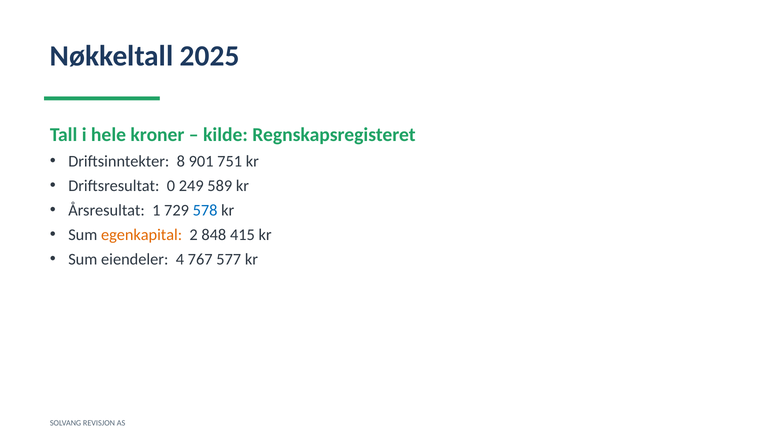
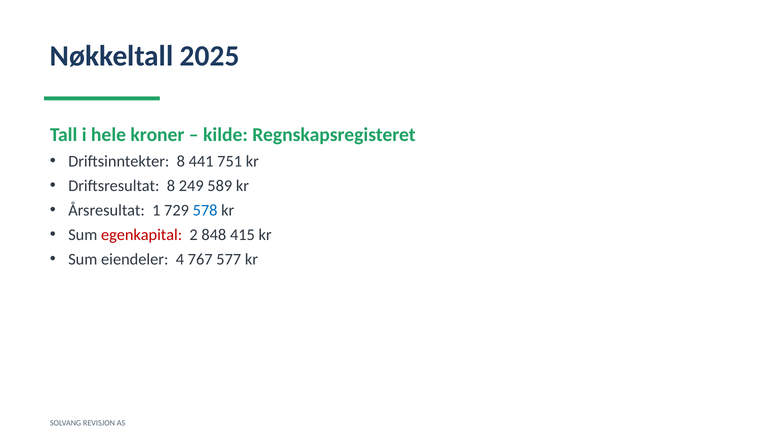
901: 901 -> 441
Driftsresultat 0: 0 -> 8
egenkapital colour: orange -> red
